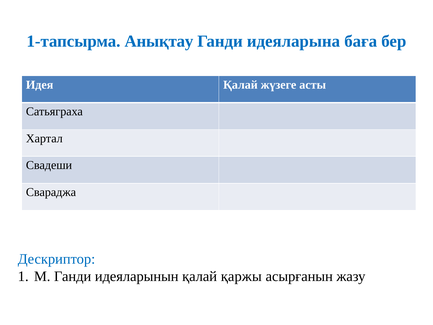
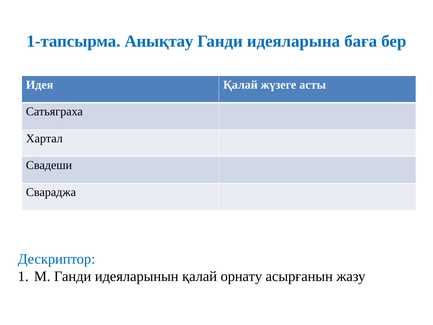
қаржы: қаржы -> орнату
